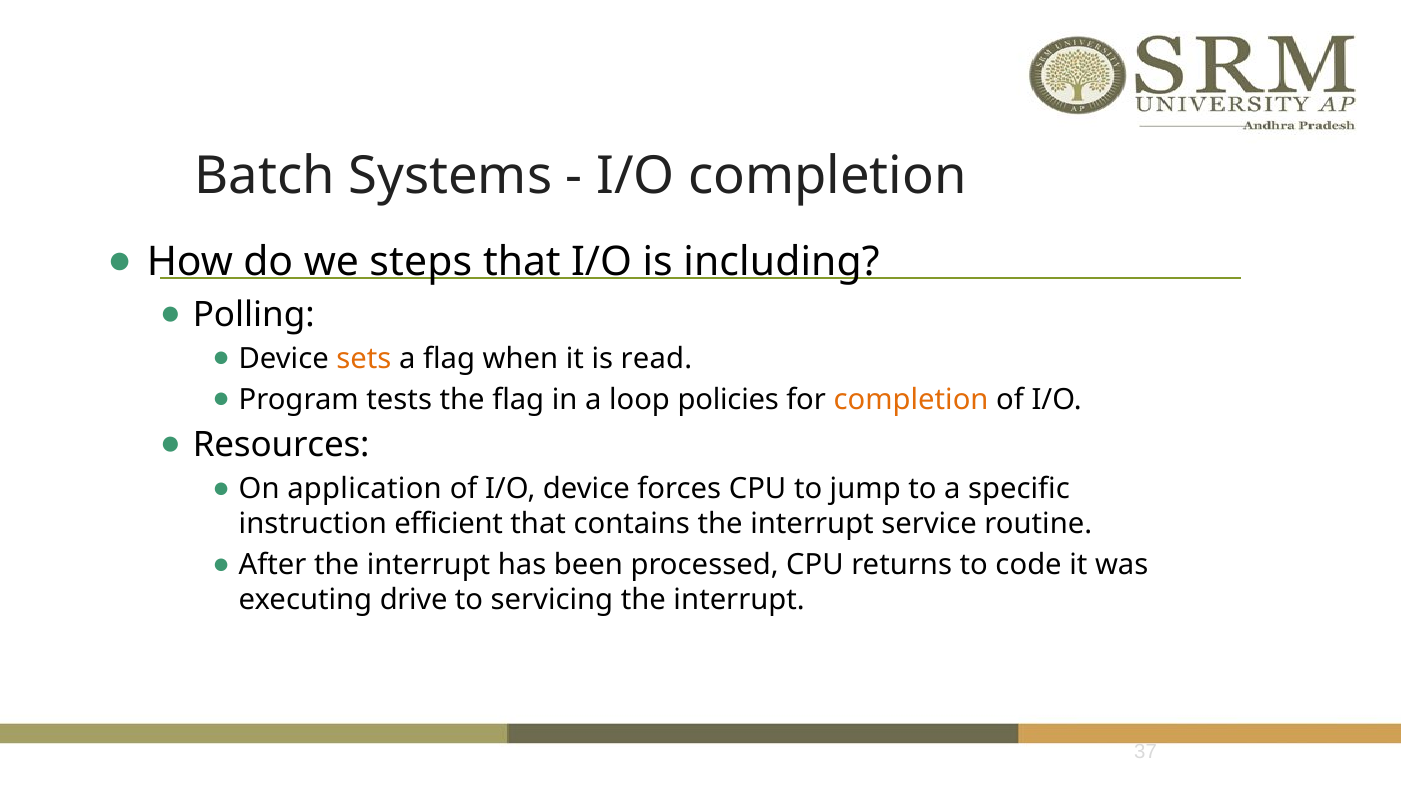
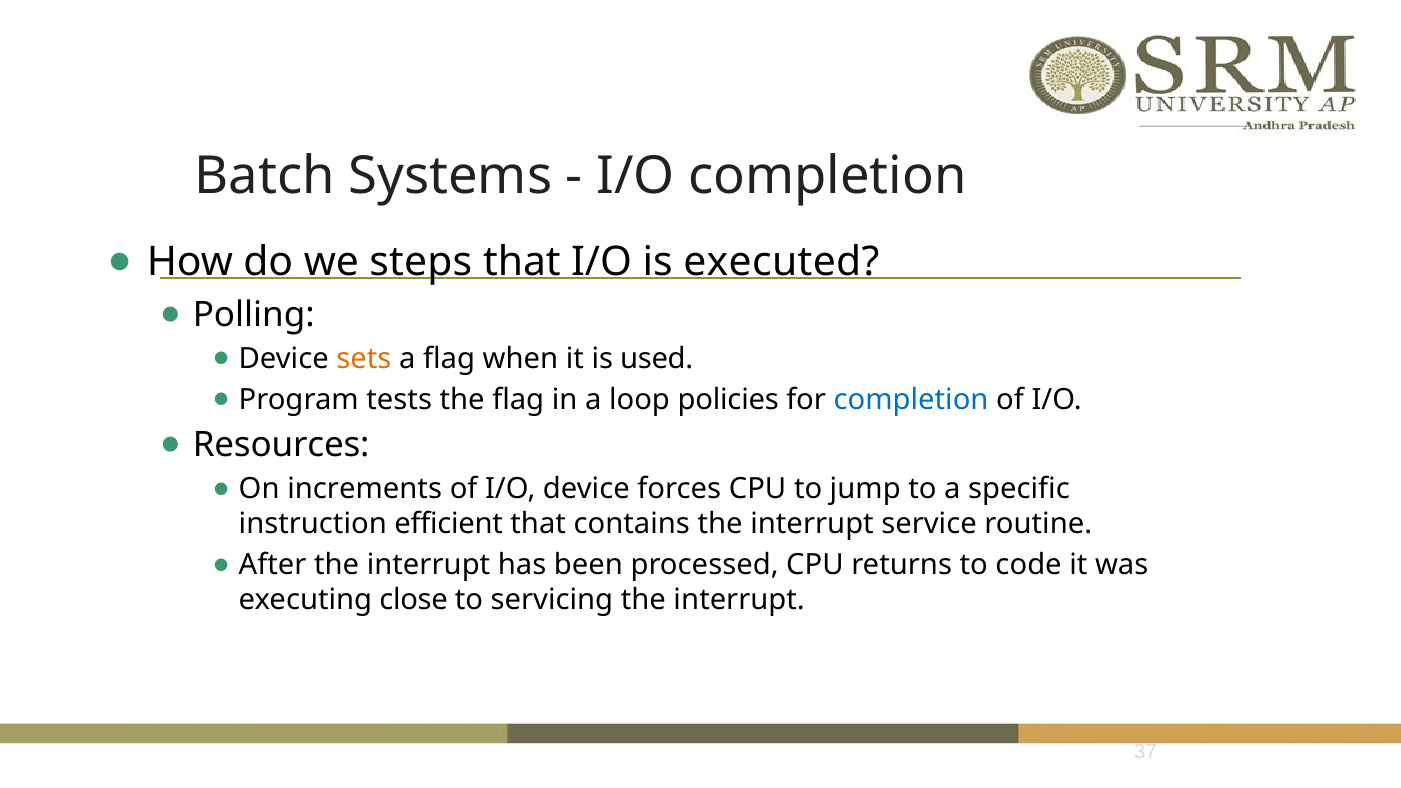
including: including -> executed
read: read -> used
completion at (911, 399) colour: orange -> blue
application: application -> increments
drive: drive -> close
